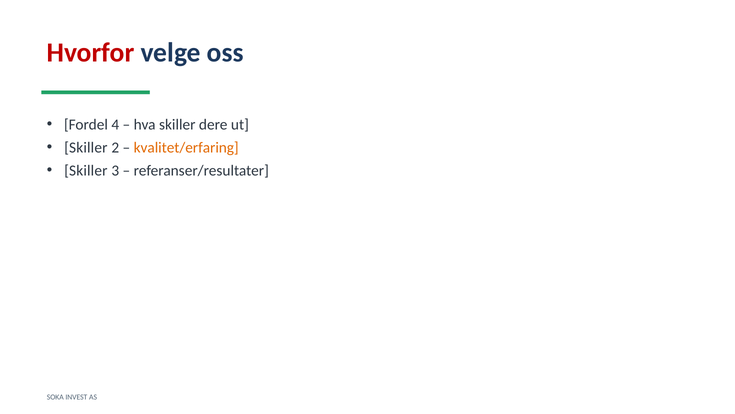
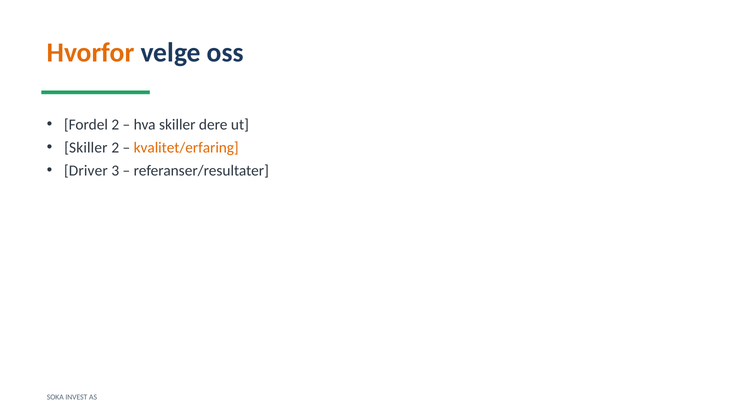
Hvorfor colour: red -> orange
Fordel 4: 4 -> 2
Skiller at (86, 170): Skiller -> Driver
